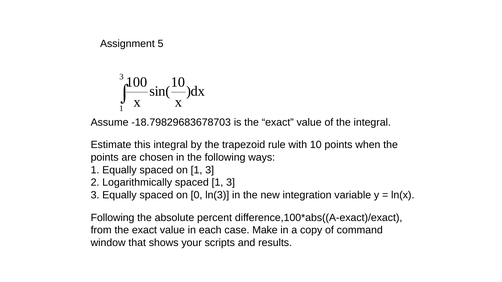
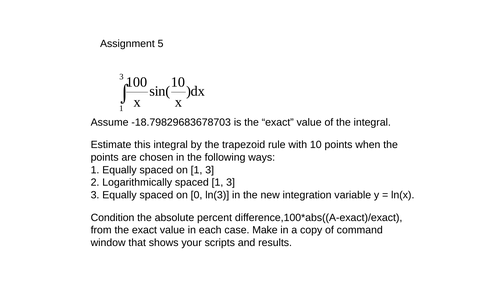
Following at (113, 218): Following -> Condition
